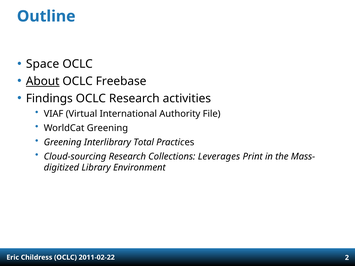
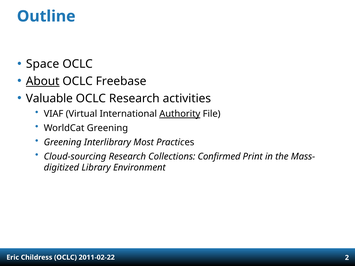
Findings: Findings -> Valuable
Authority underline: none -> present
Total: Total -> Most
Leverages: Leverages -> Confirmed
